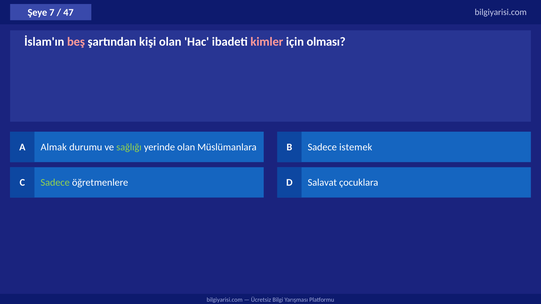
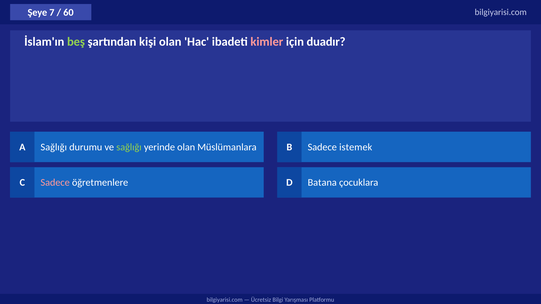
47: 47 -> 60
beş colour: pink -> light green
olması: olması -> duadır
A Almak: Almak -> Sağlığı
Sadece at (55, 183) colour: light green -> pink
Salavat: Salavat -> Batana
